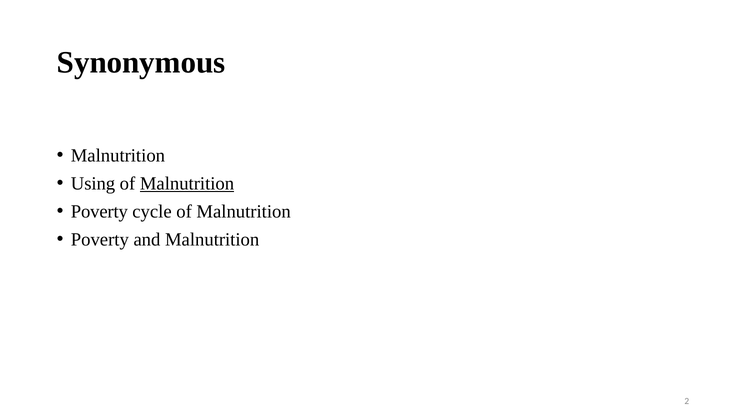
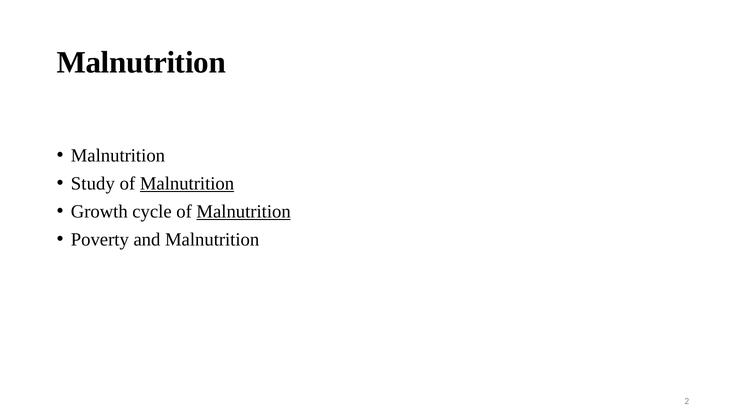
Synonymous at (141, 63): Synonymous -> Malnutrition
Using: Using -> Study
Poverty at (99, 211): Poverty -> Growth
Malnutrition at (244, 211) underline: none -> present
